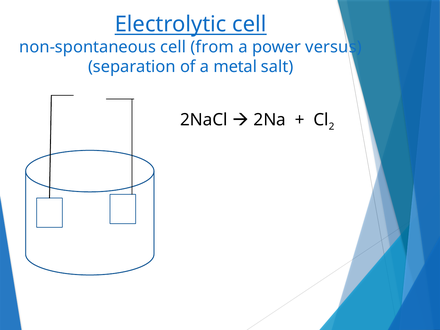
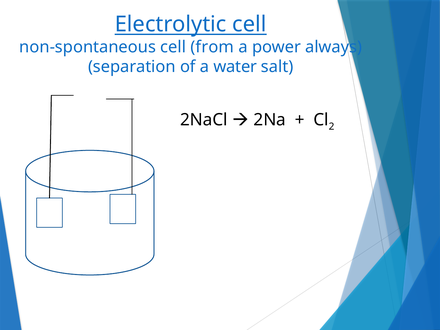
versus: versus -> always
metal: metal -> water
